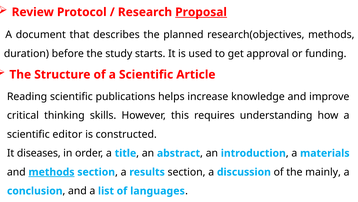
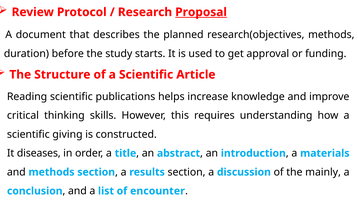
editor: editor -> giving
methods at (51, 172) underline: present -> none
languages: languages -> encounter
